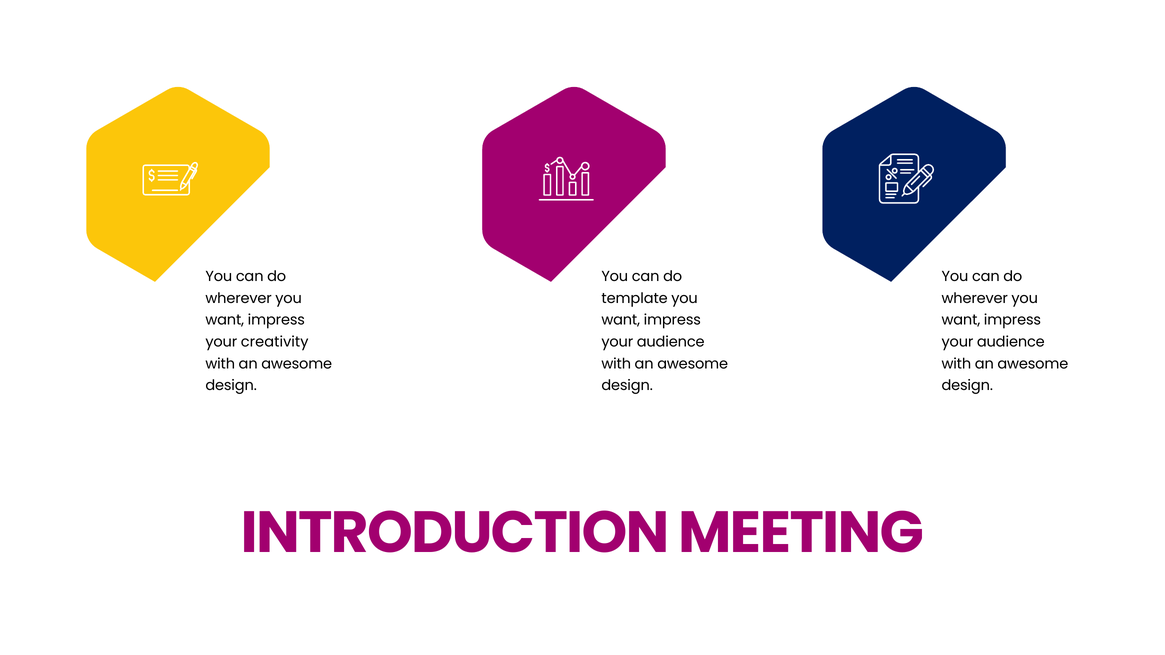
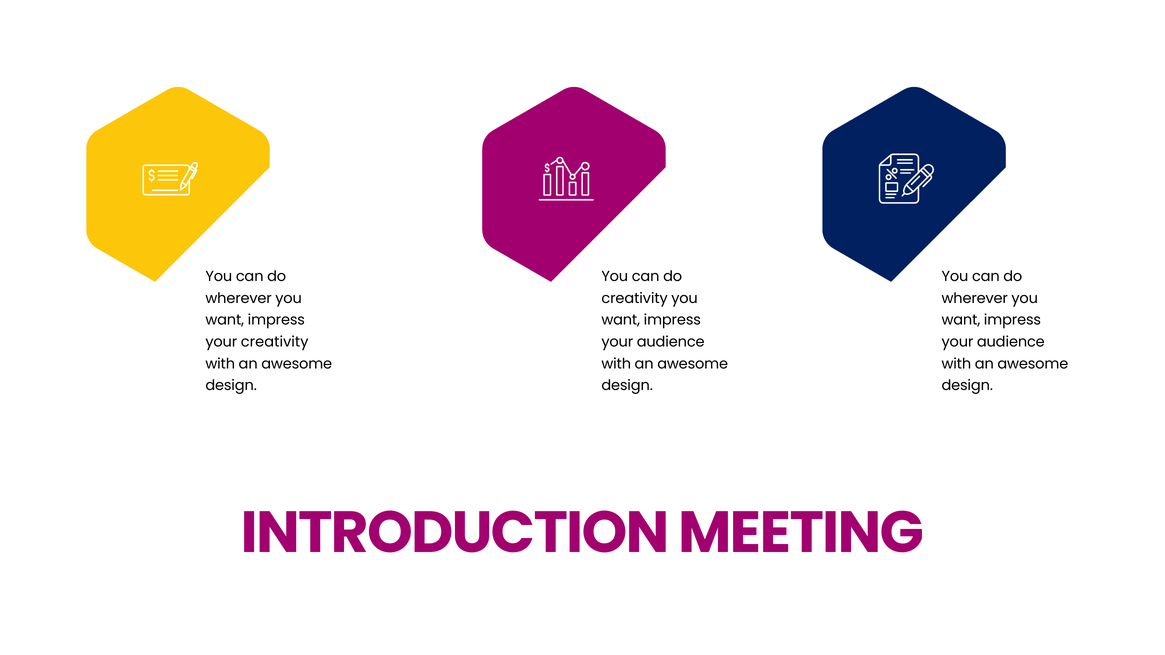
template at (635, 298): template -> creativity
